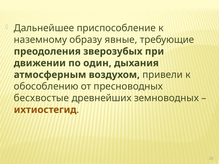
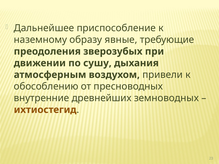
один: один -> сушу
бесхвостые: бесхвостые -> внутренние
